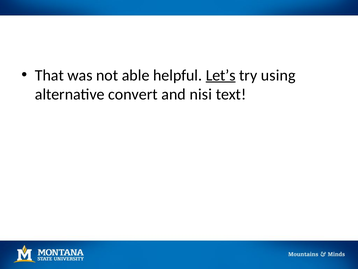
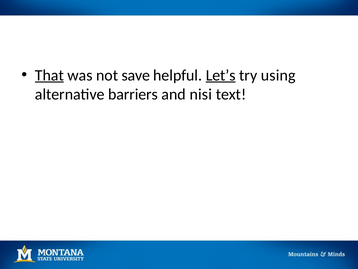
That underline: none -> present
able: able -> save
convert: convert -> barriers
